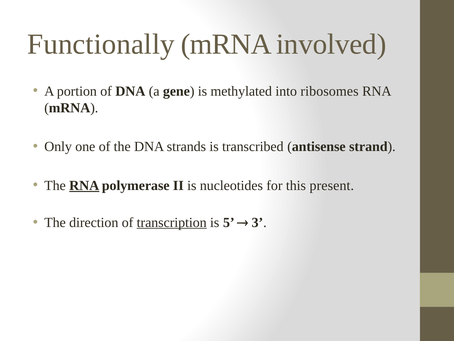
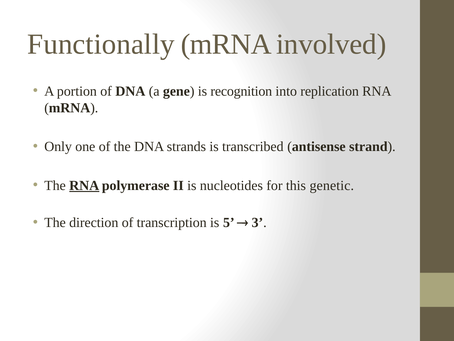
methylated: methylated -> recognition
ribosomes: ribosomes -> replication
present: present -> genetic
transcription underline: present -> none
